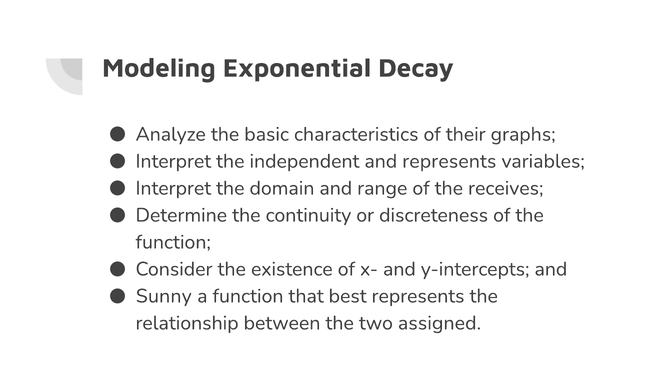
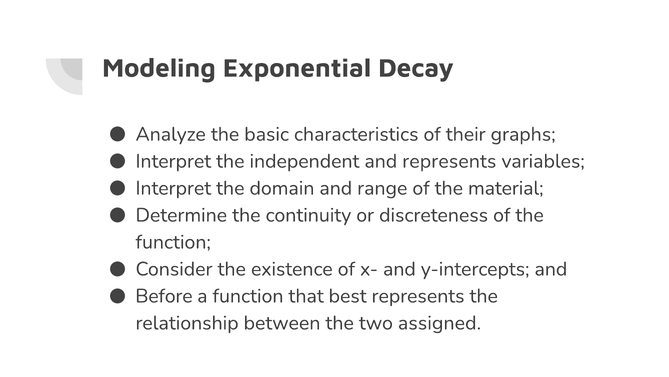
receives: receives -> material
Sunny: Sunny -> Before
